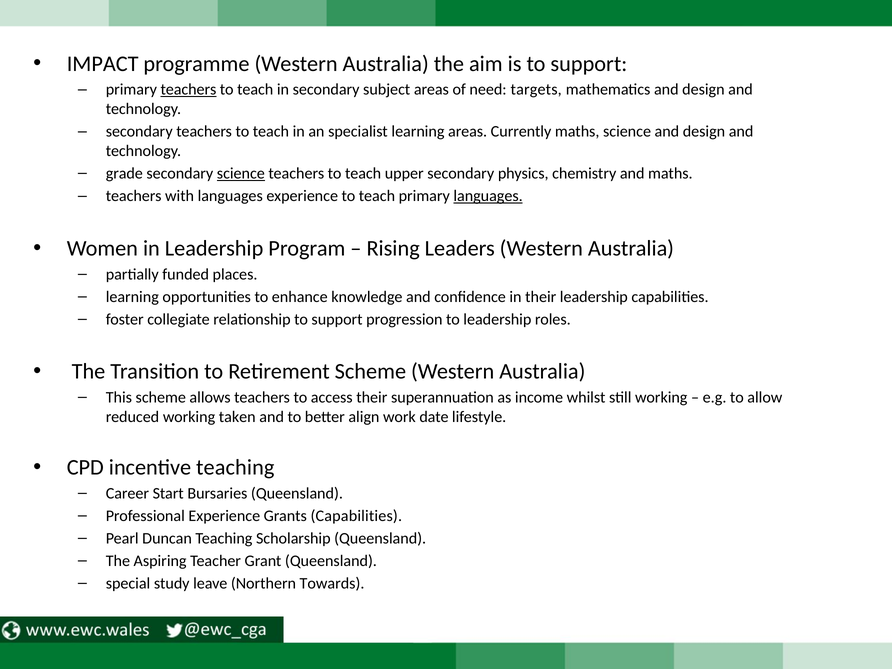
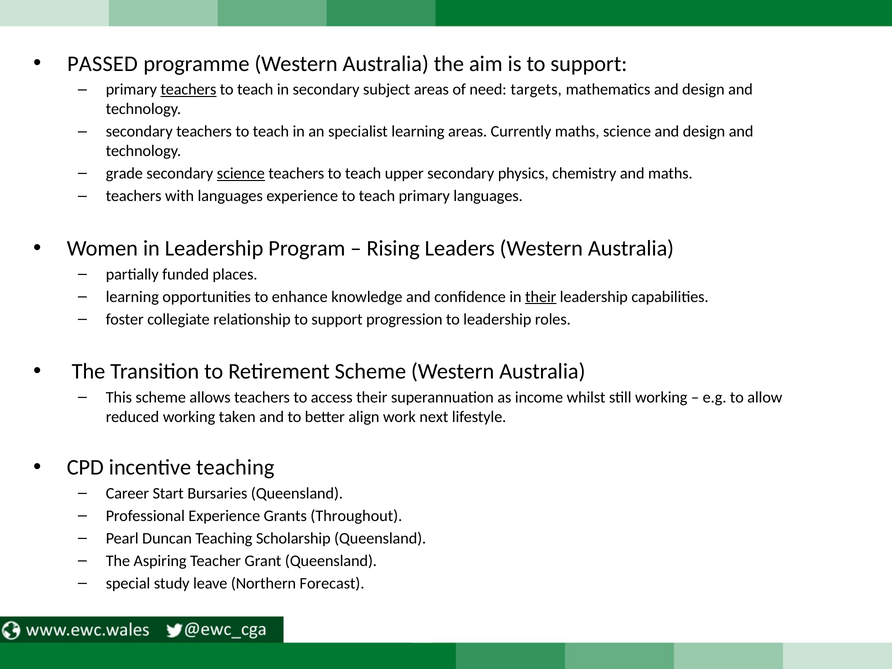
IMPACT: IMPACT -> PASSED
languages at (488, 196) underline: present -> none
their at (541, 297) underline: none -> present
date: date -> next
Grants Capabilities: Capabilities -> Throughout
Towards: Towards -> Forecast
